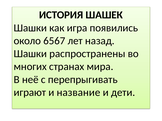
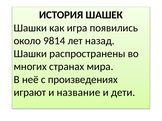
6567: 6567 -> 9814
перепрыгивать: перепрыгивать -> произведениях
